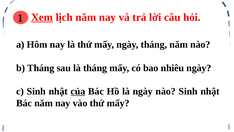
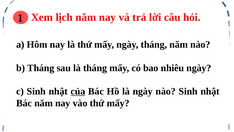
Xem underline: present -> none
